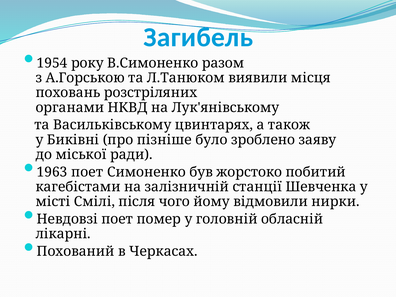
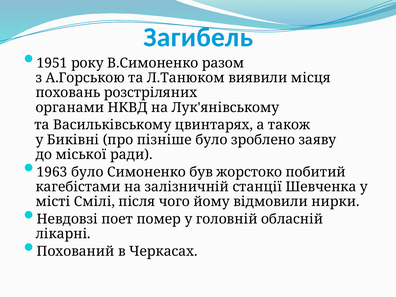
1954: 1954 -> 1951
1963 поет: поет -> було
